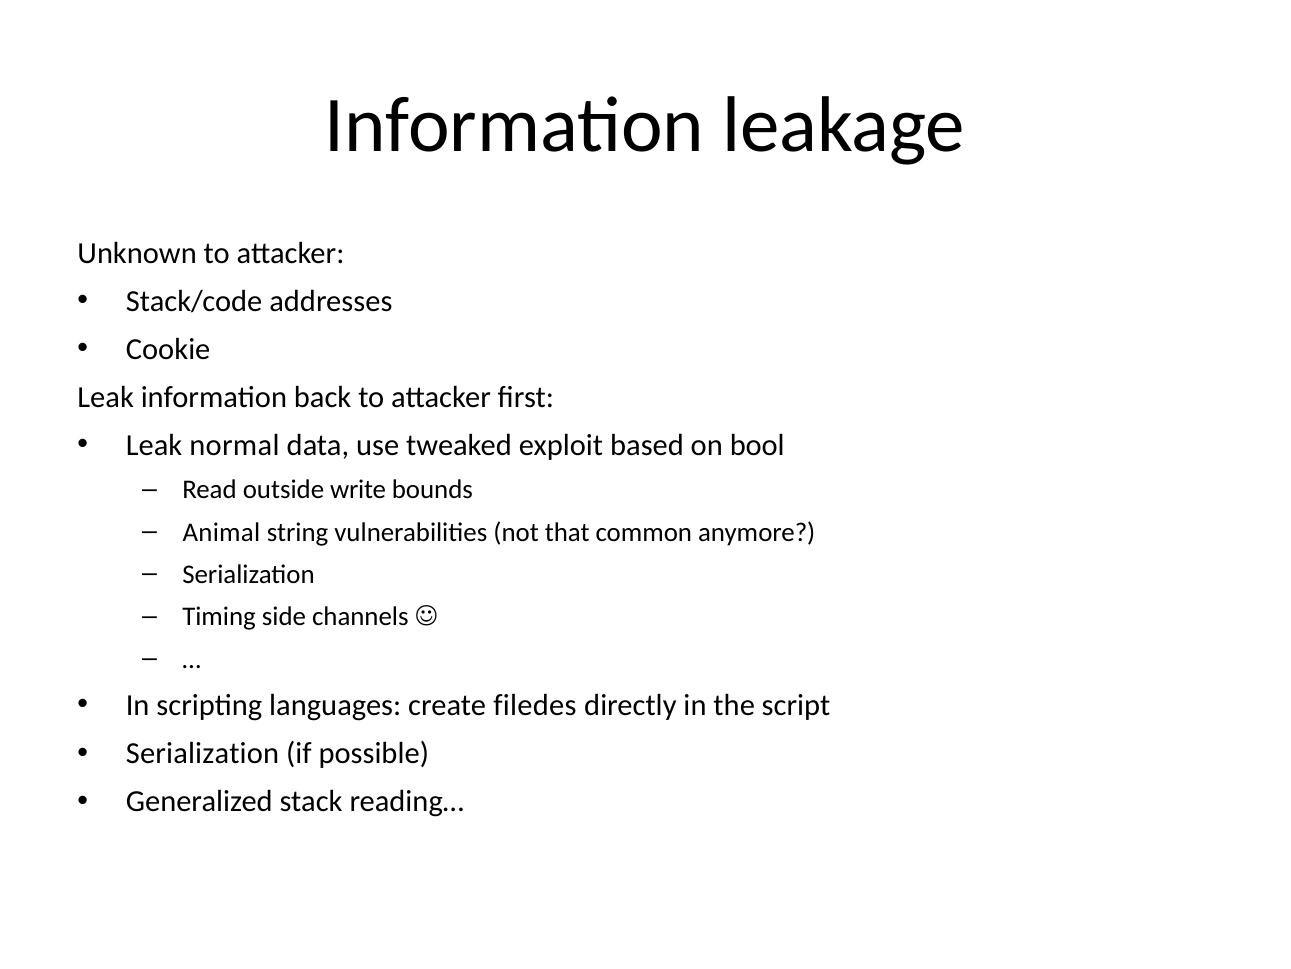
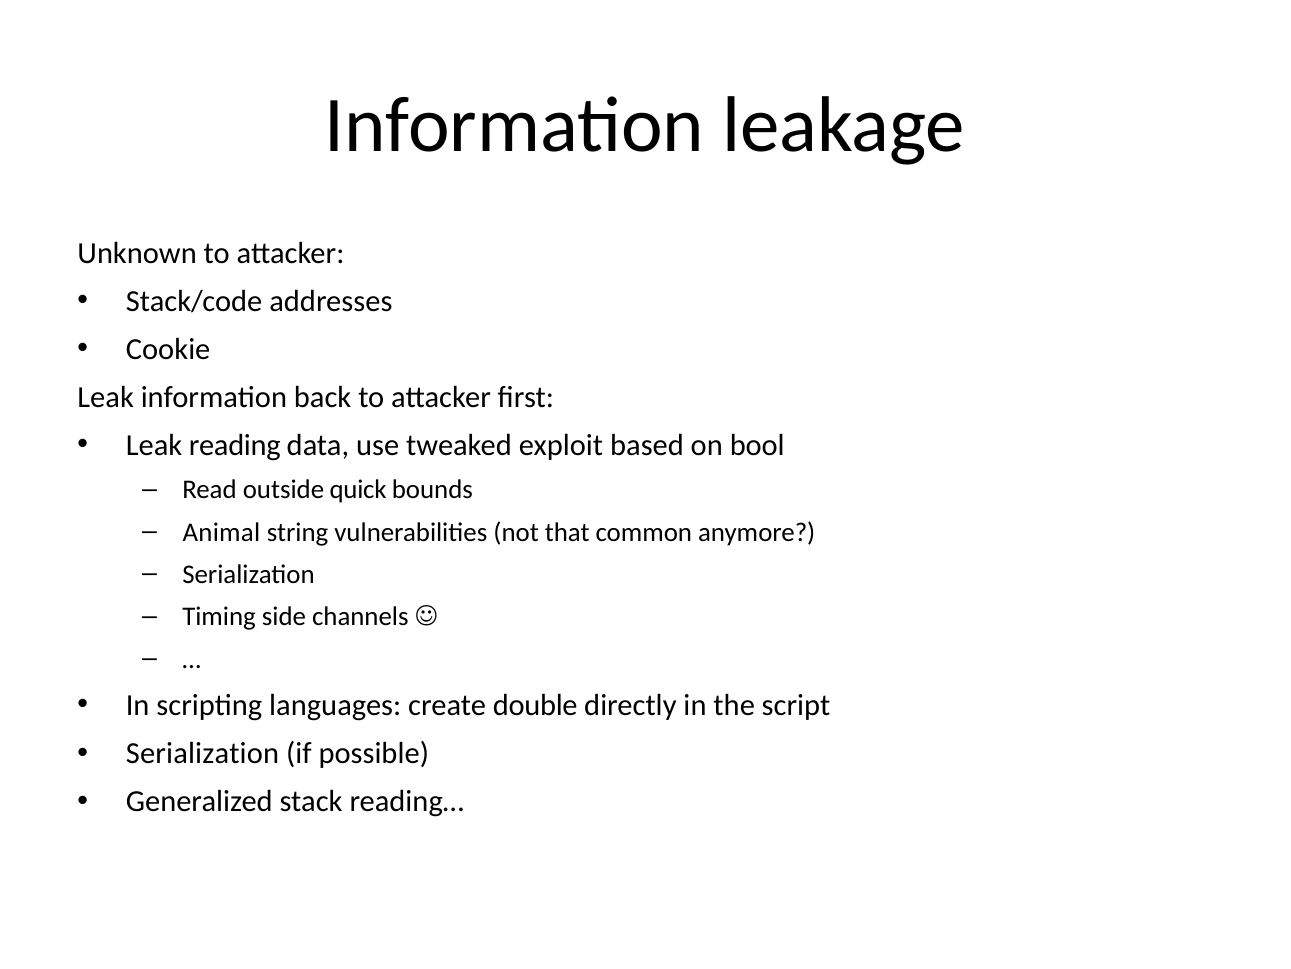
normal: normal -> reading
write: write -> quick
filedes: filedes -> double
